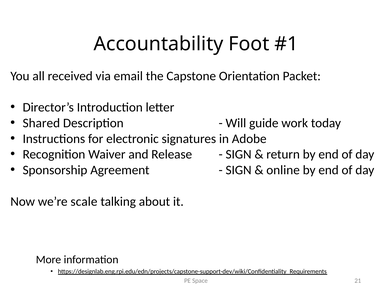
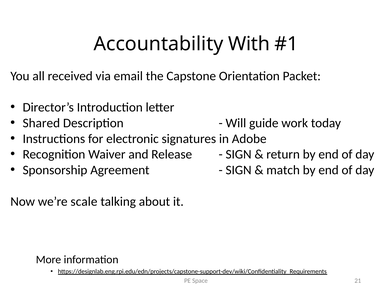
Foot: Foot -> With
online: online -> match
